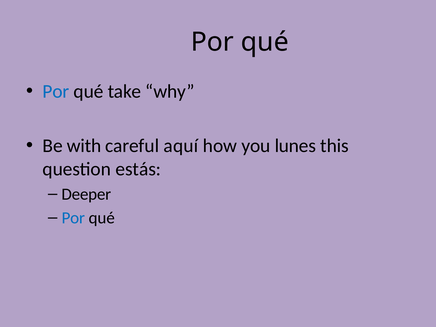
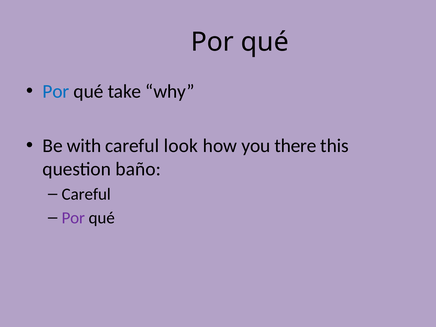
aquí: aquí -> look
lunes: lunes -> there
estás: estás -> baño
Deeper at (86, 194): Deeper -> Careful
Por at (73, 218) colour: blue -> purple
